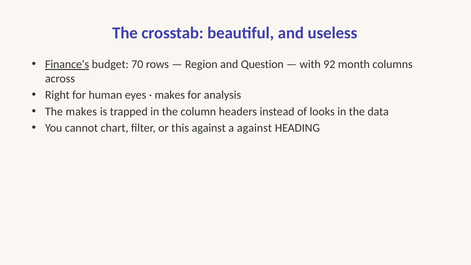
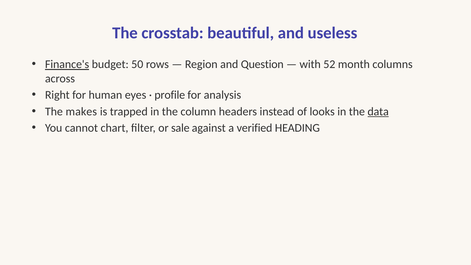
70: 70 -> 50
92: 92 -> 52
makes at (170, 95): makes -> profile
data underline: none -> present
this: this -> sale
a against: against -> verified
